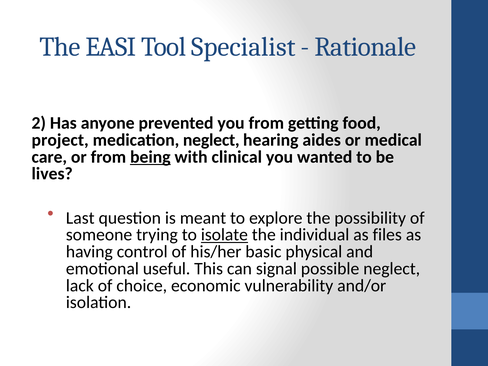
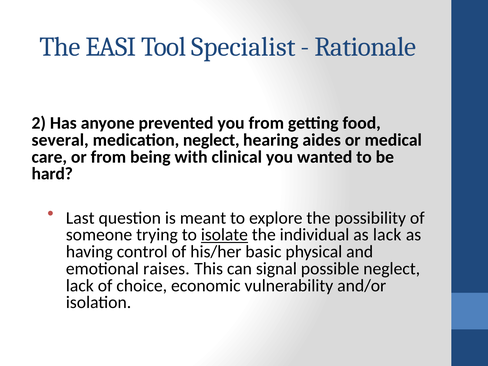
project: project -> several
being underline: present -> none
lives: lives -> hard
as files: files -> lack
useful: useful -> raises
